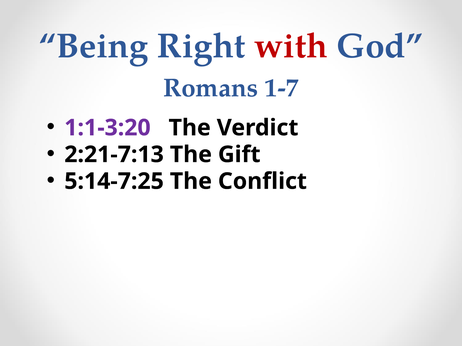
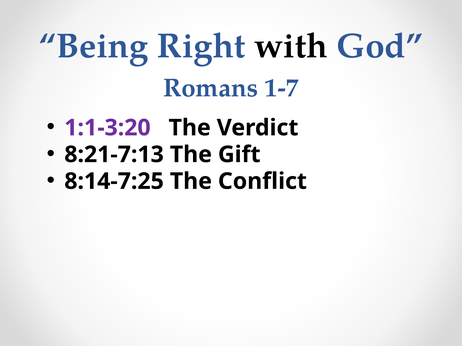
with colour: red -> black
2:21-7:13: 2:21-7:13 -> 8:21-7:13
5:14-7:25: 5:14-7:25 -> 8:14-7:25
